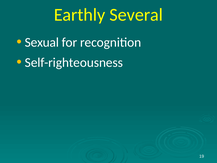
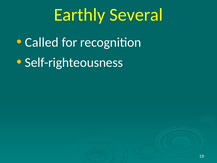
Sexual: Sexual -> Called
